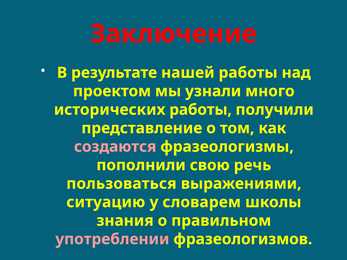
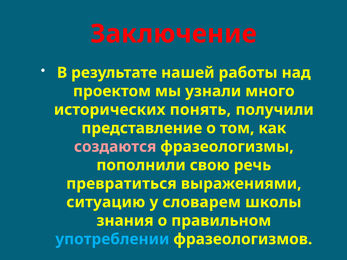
исторических работы: работы -> понять
пользоваться: пользоваться -> превратиться
употреблении colour: pink -> light blue
